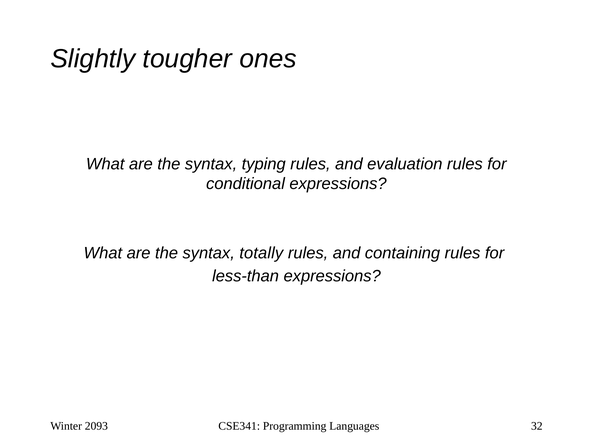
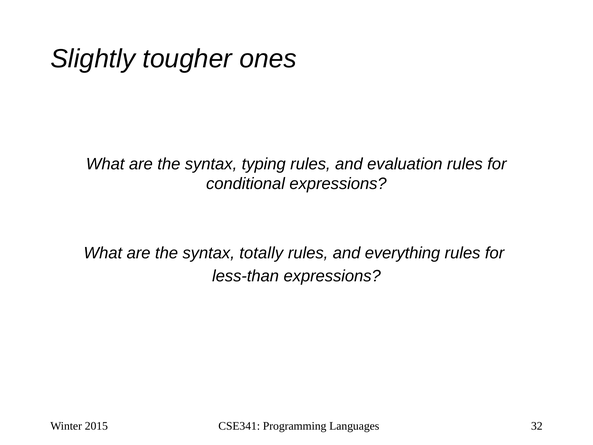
containing: containing -> everything
2093: 2093 -> 2015
